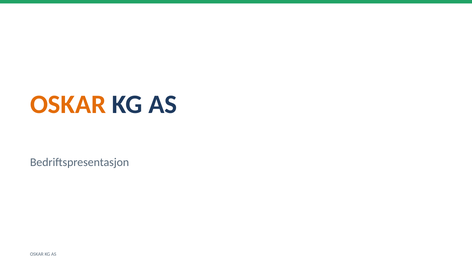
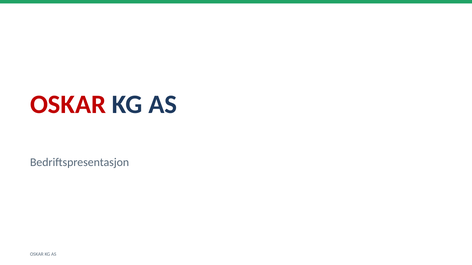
OSKAR at (68, 105) colour: orange -> red
